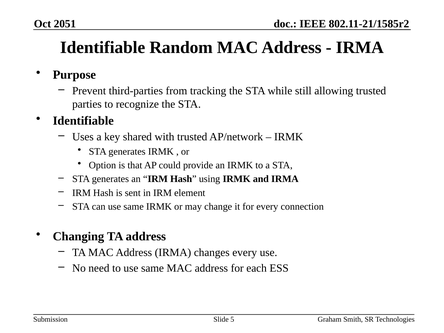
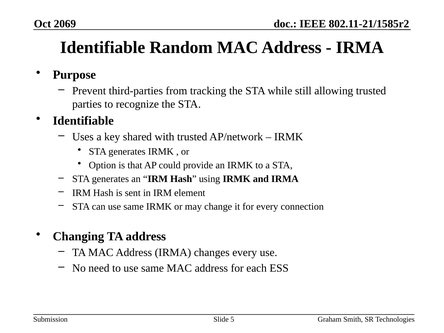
2051: 2051 -> 2069
